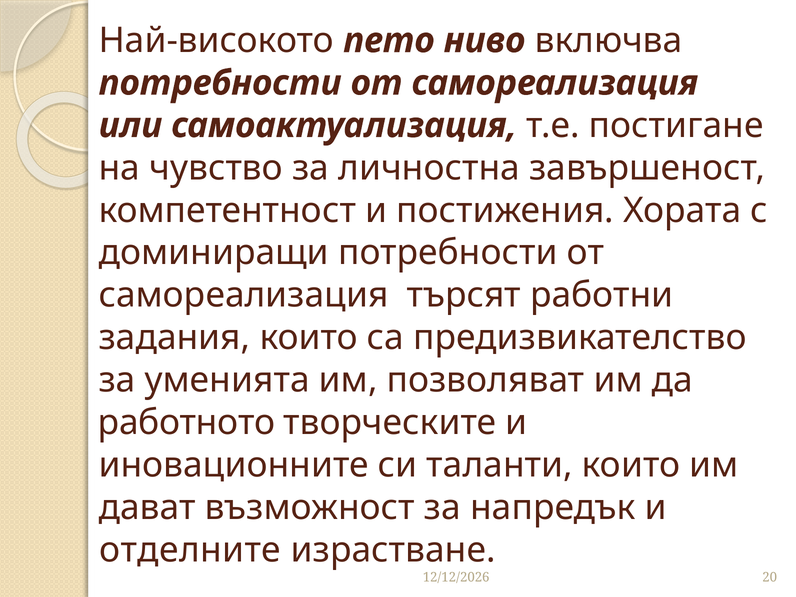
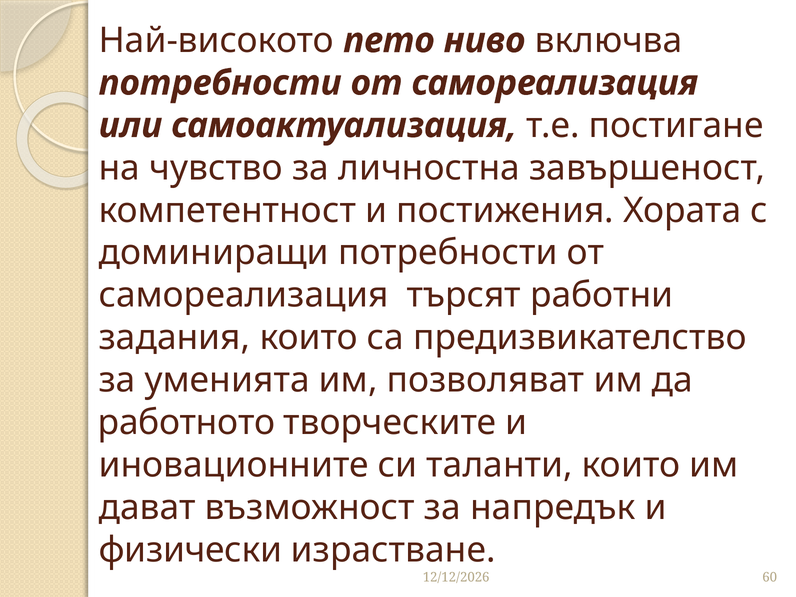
отделните: отделните -> физически
20: 20 -> 60
